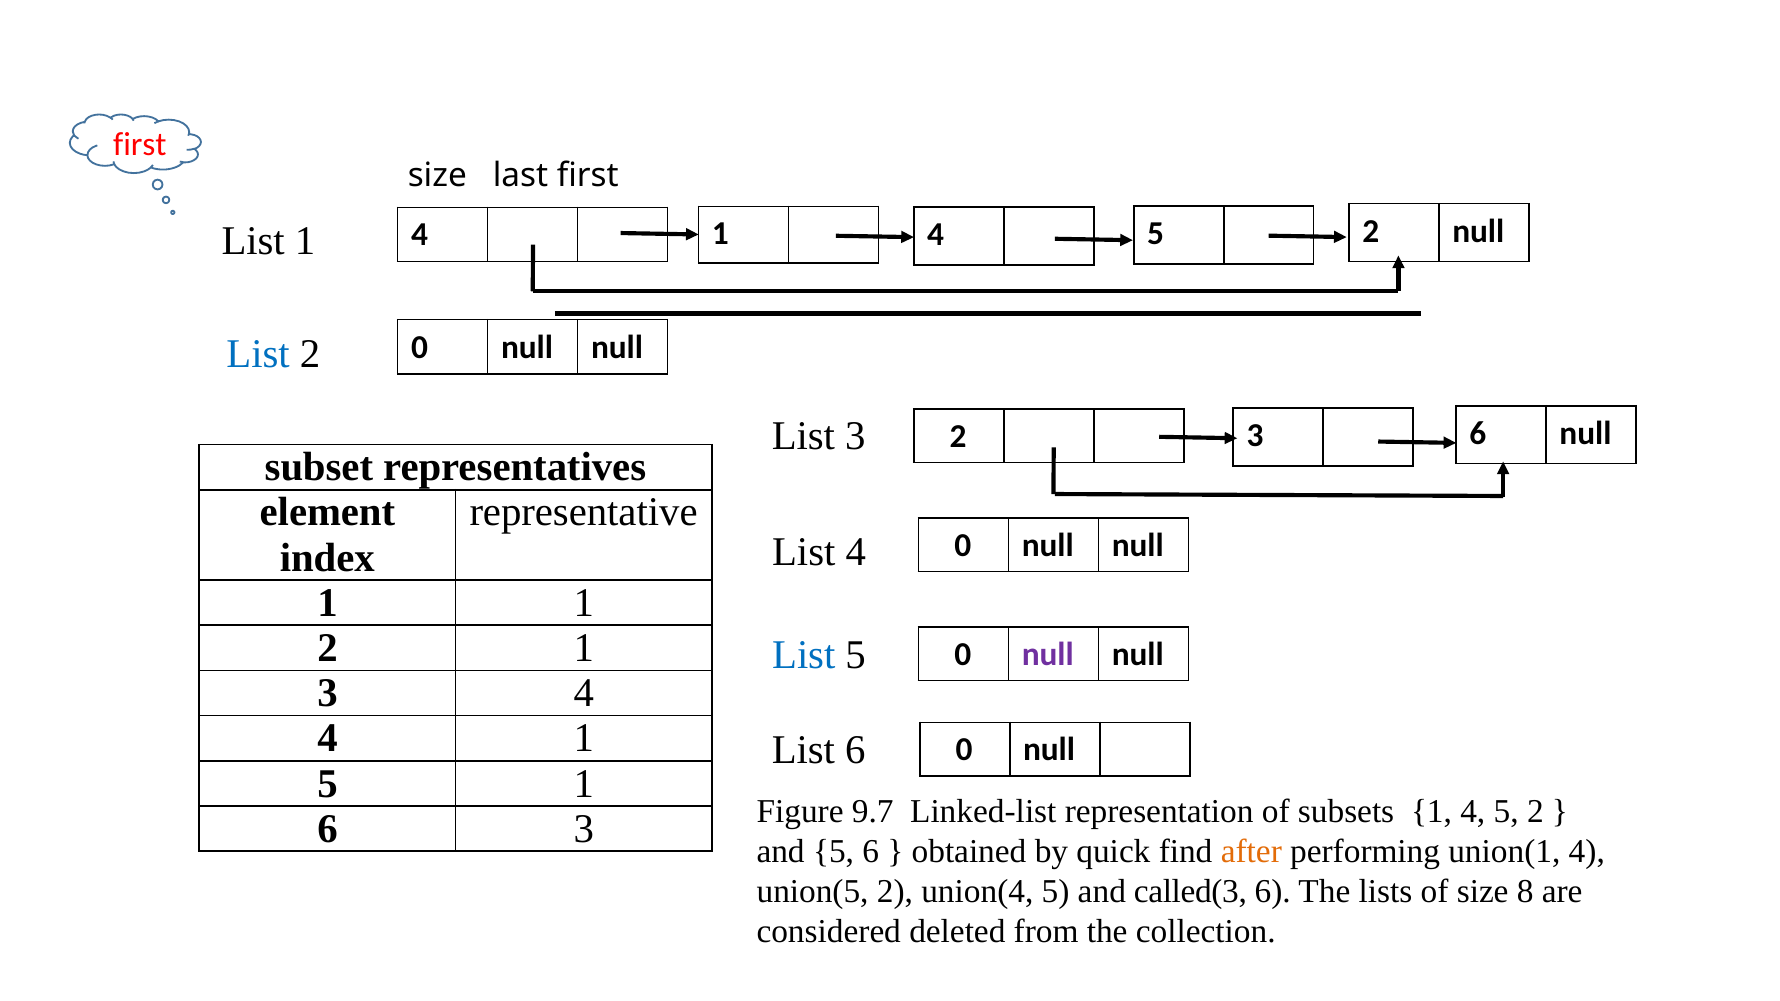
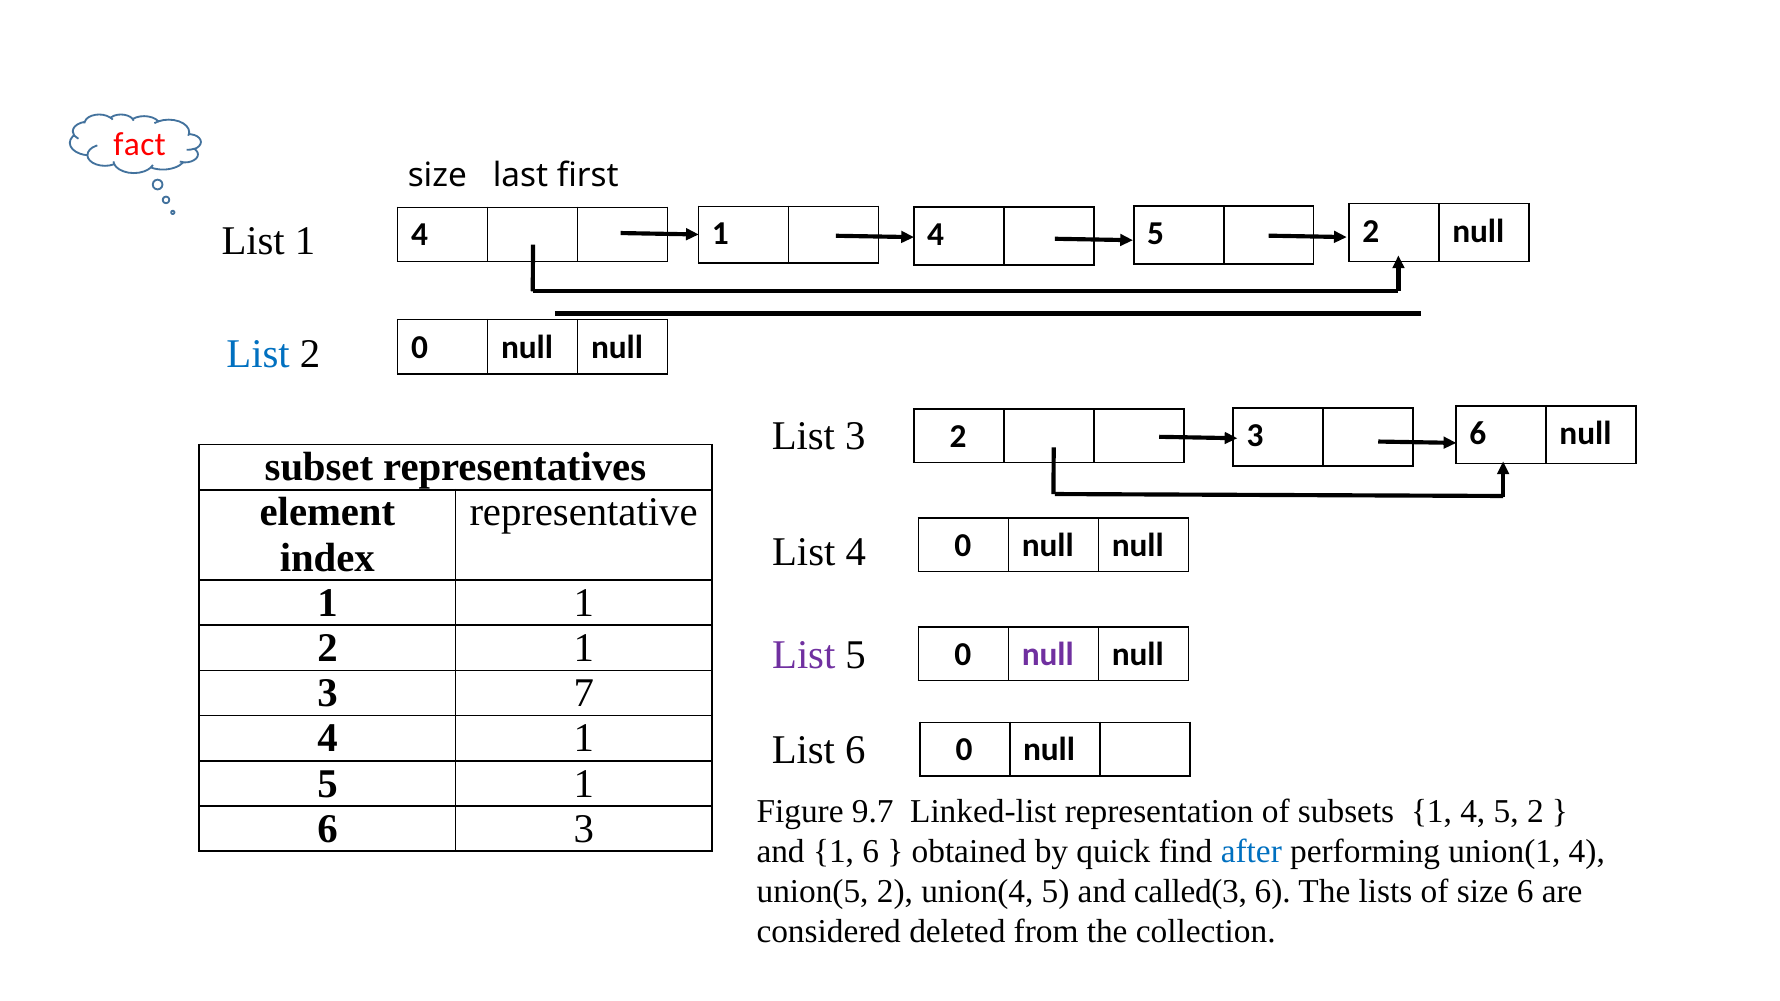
first at (140, 145): first -> fact
List at (804, 655) colour: blue -> purple
4 at (584, 693): 4 -> 7
and 5: 5 -> 1
after colour: orange -> blue
size 8: 8 -> 6
